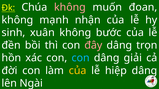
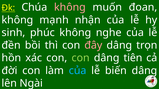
xuân: xuân -> phúc
bước: bước -> nghe
con at (81, 58) colour: light blue -> light green
giải: giải -> tiên
của at (78, 71) colour: yellow -> light blue
hiệp: hiệp -> biến
